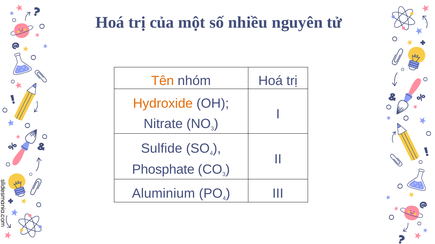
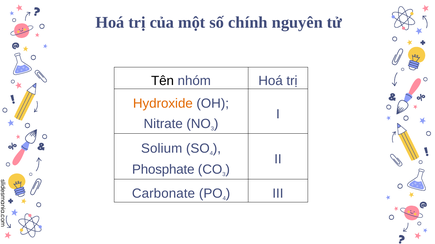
nhiều: nhiều -> chính
Tên colour: orange -> black
Sulfide: Sulfide -> Solium
Aluminium: Aluminium -> Carbonate
